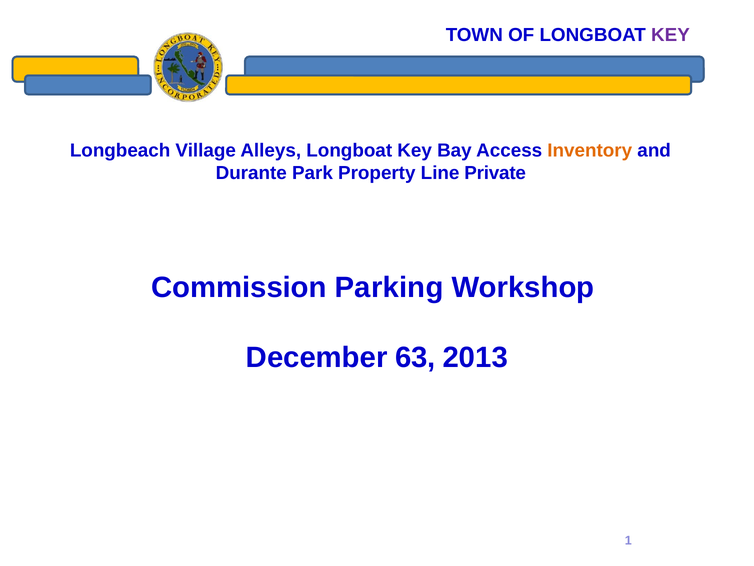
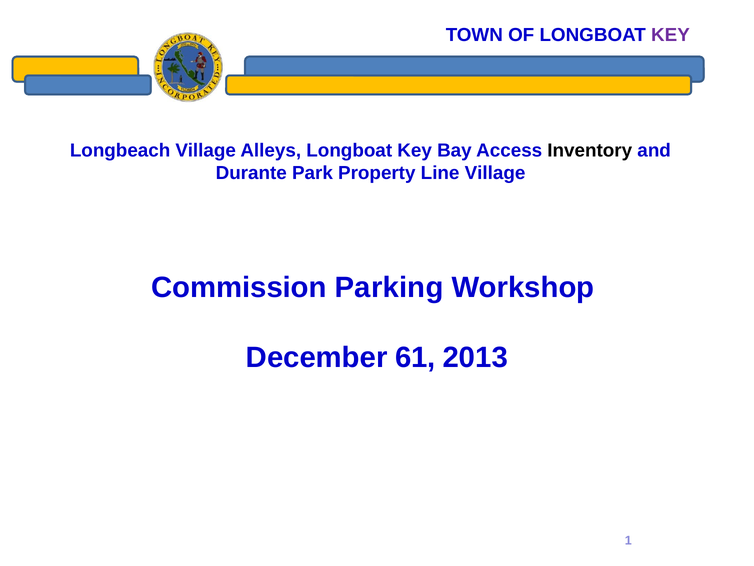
Inventory colour: orange -> black
Line Private: Private -> Village
63: 63 -> 61
